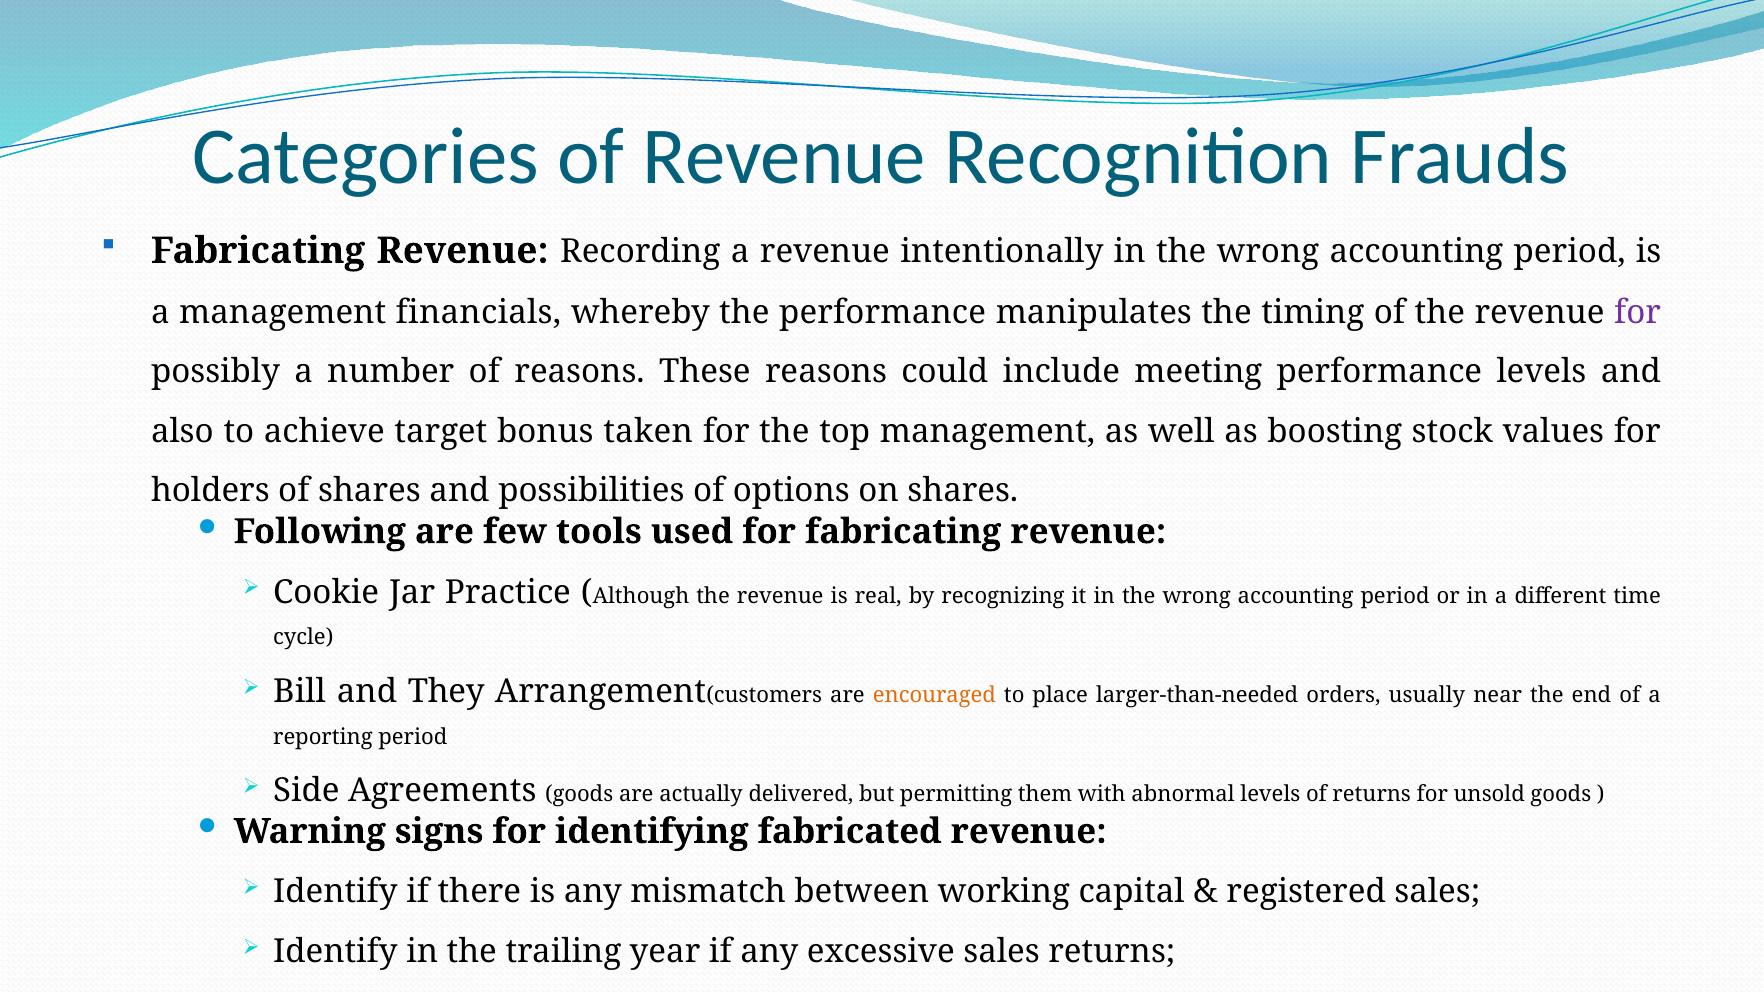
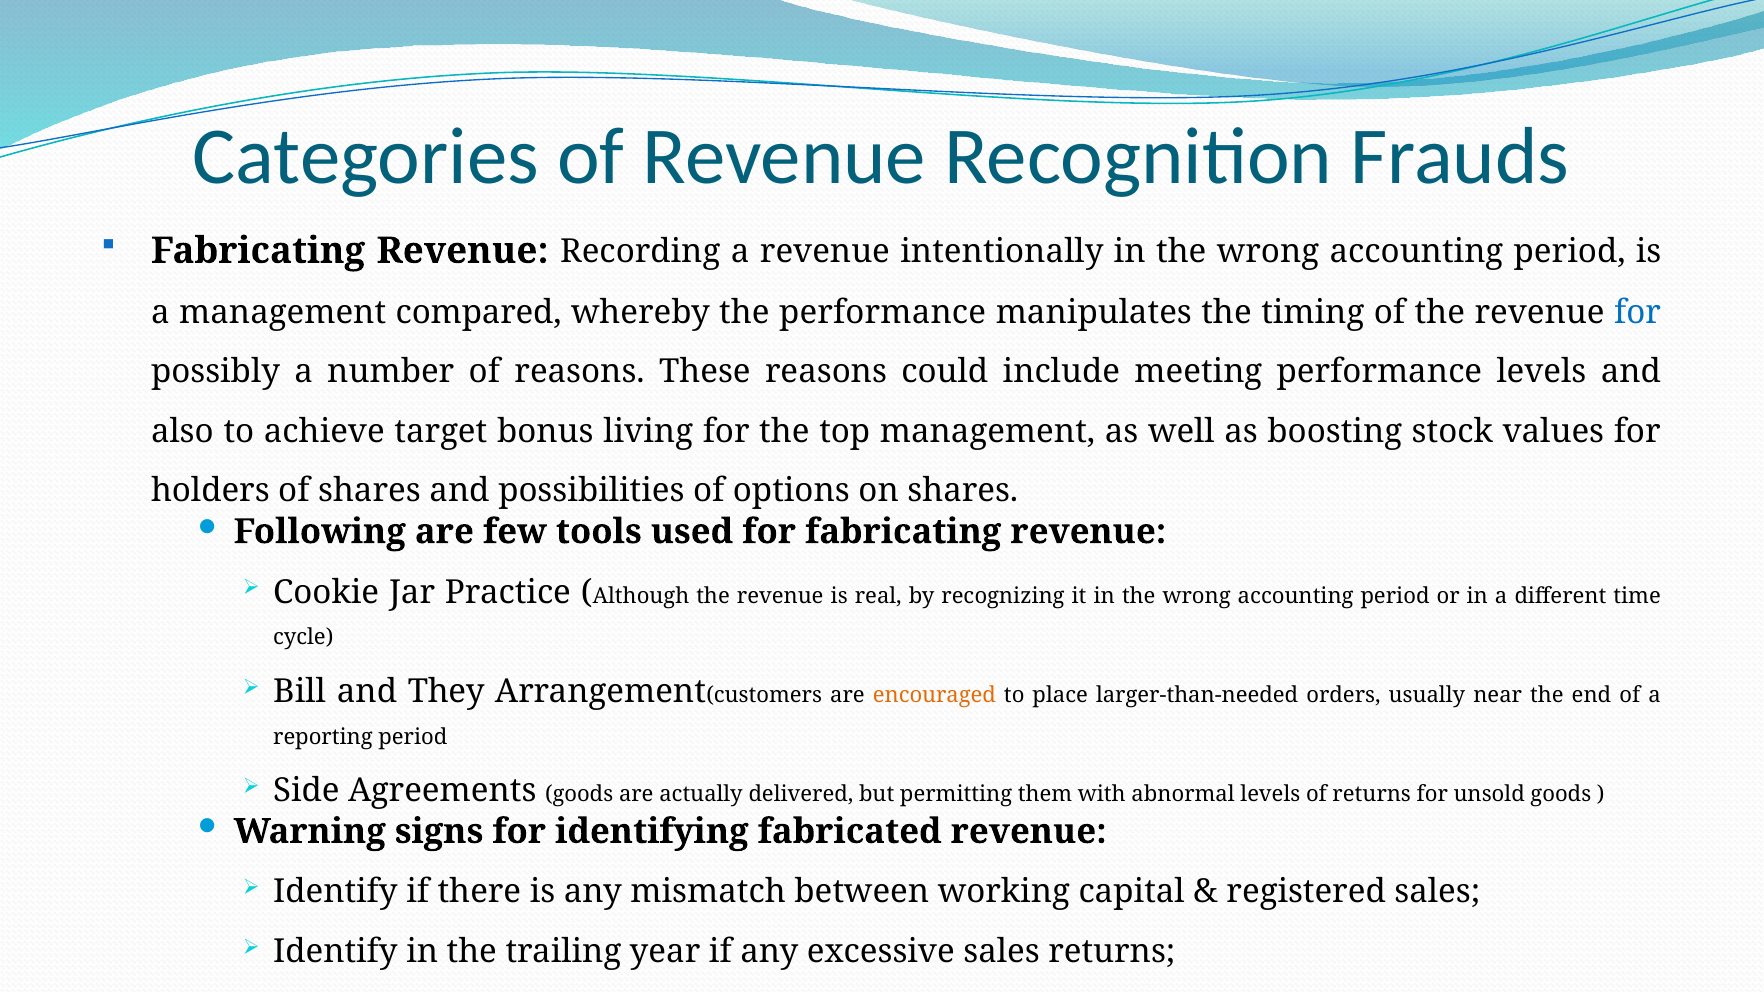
financials: financials -> compared
for at (1638, 312) colour: purple -> blue
taken: taken -> living
